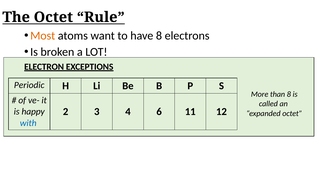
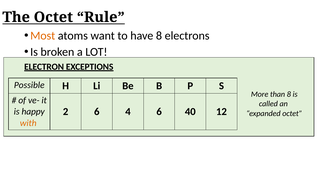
Periodic: Periodic -> Possible
2 3: 3 -> 6
11: 11 -> 40
with colour: blue -> orange
